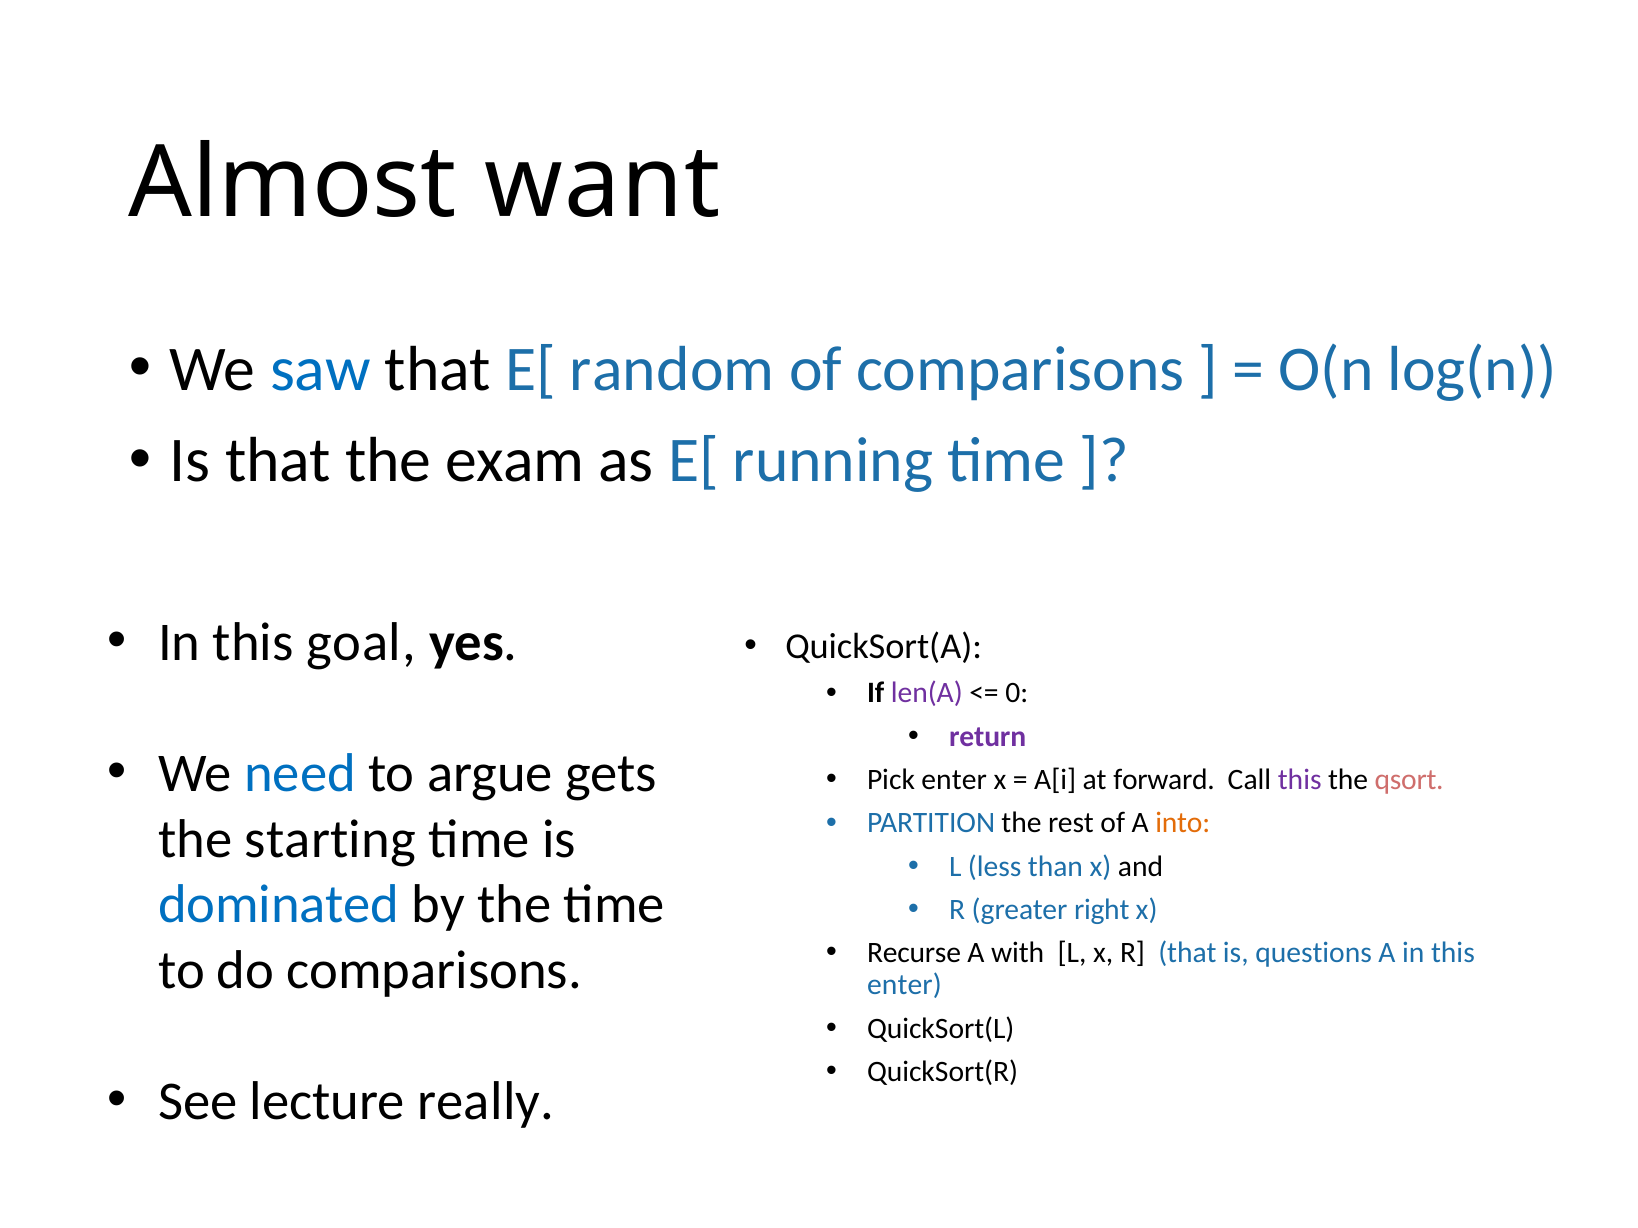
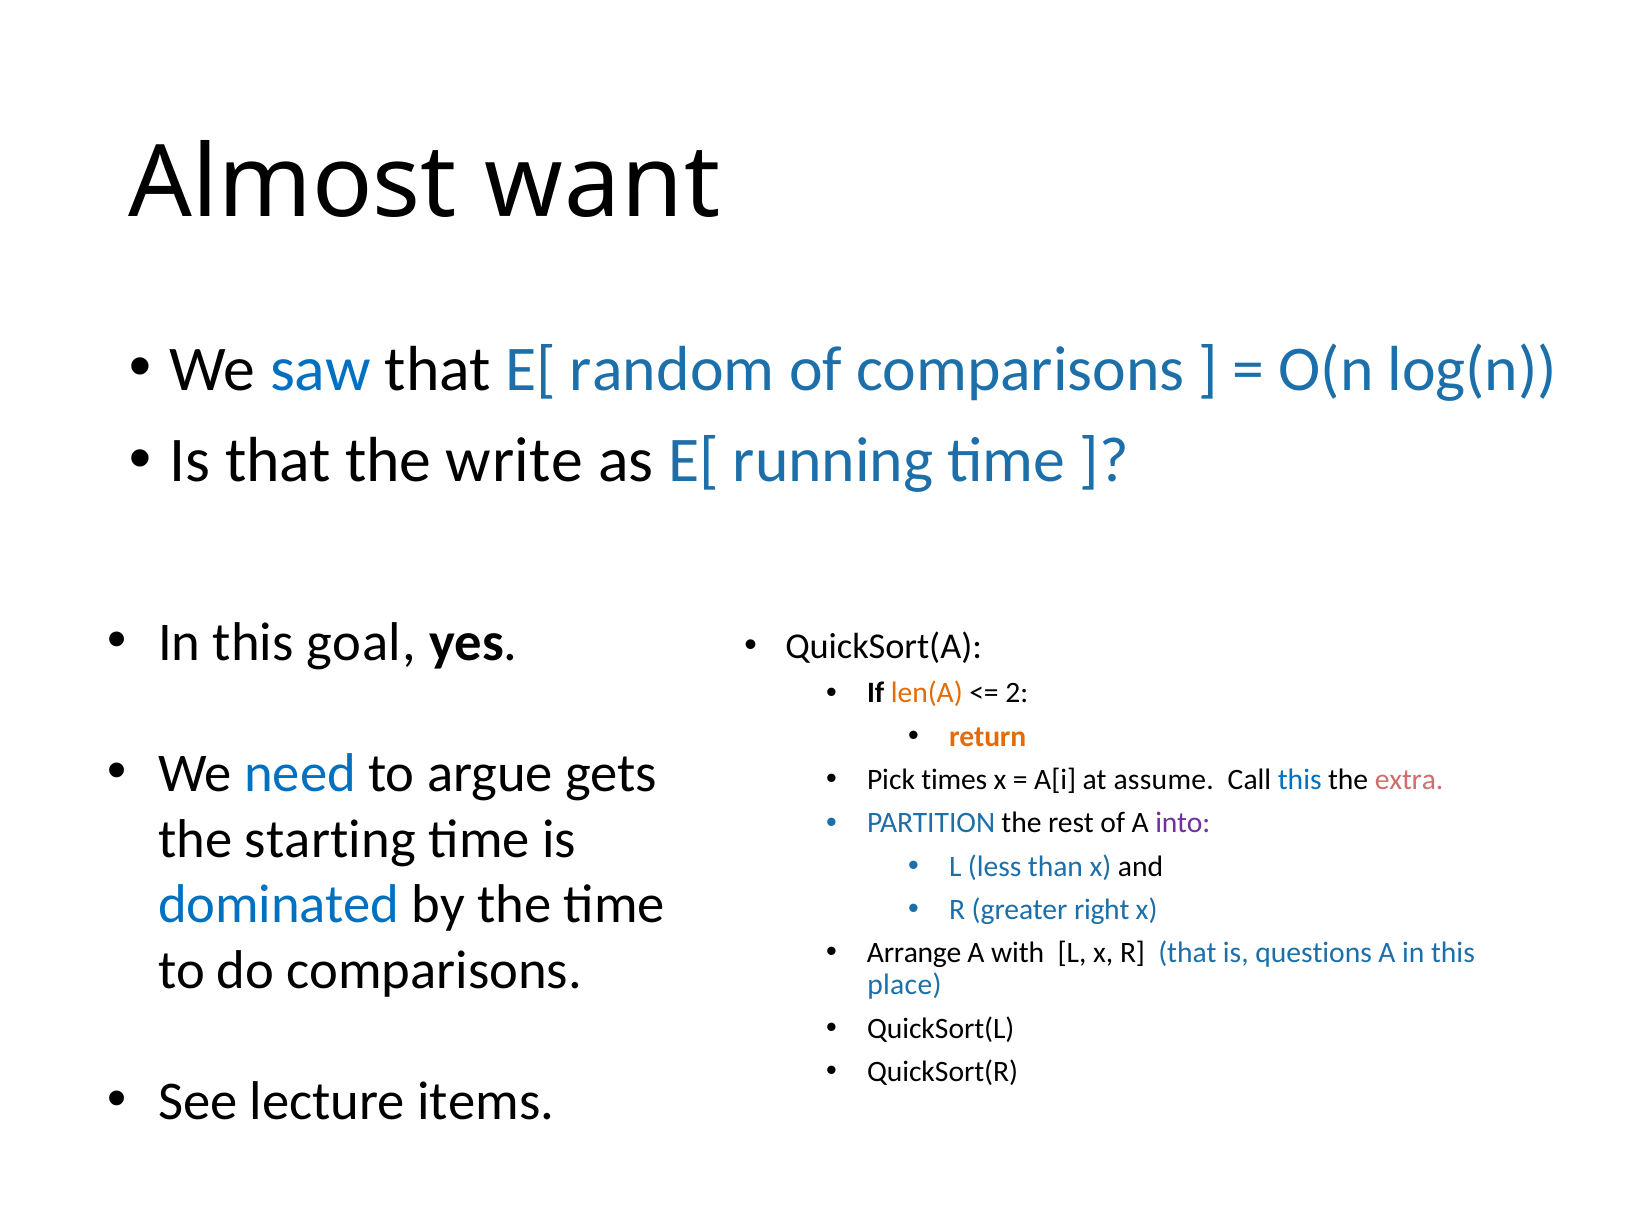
exam: exam -> write
len(A colour: purple -> orange
0: 0 -> 2
return colour: purple -> orange
Pick enter: enter -> times
forward: forward -> assume
this at (1300, 780) colour: purple -> blue
qsort: qsort -> extra
into colour: orange -> purple
Recurse: Recurse -> Arrange
enter at (905, 985): enter -> place
really: really -> items
